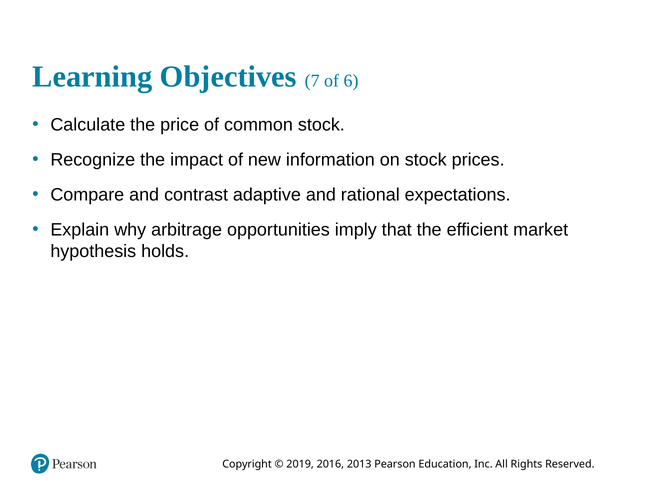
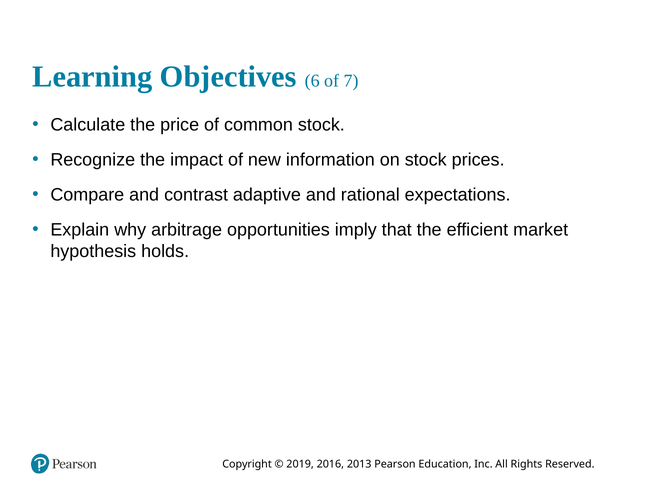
7: 7 -> 6
6: 6 -> 7
